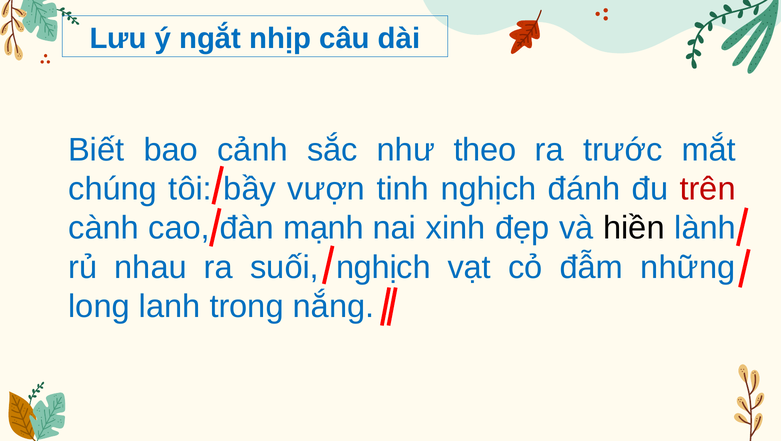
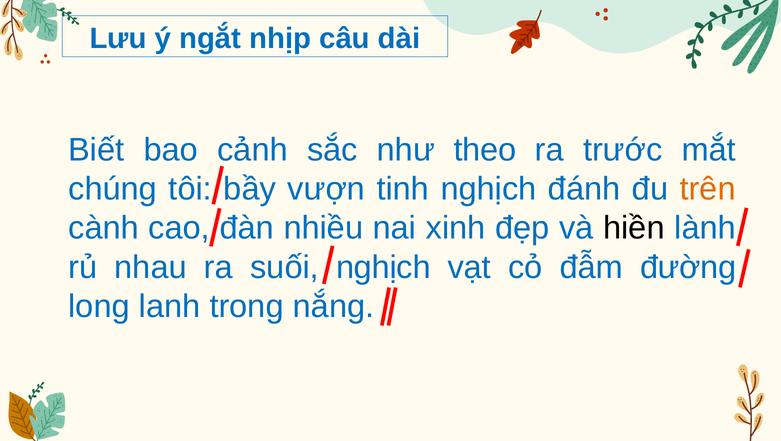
trên colour: red -> orange
mạnh: mạnh -> nhiều
những: những -> đường
